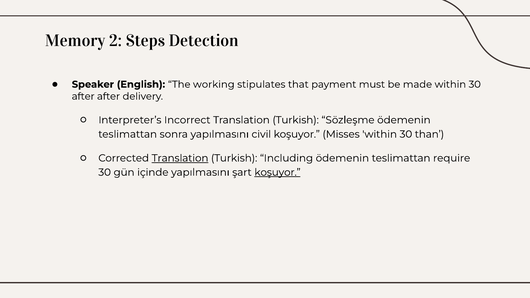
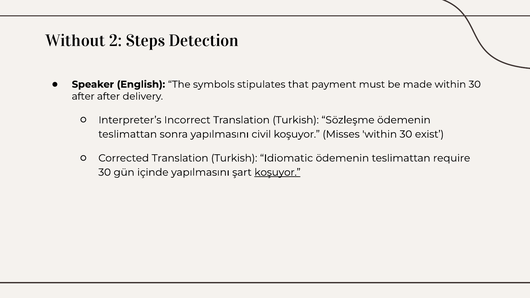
Memory: Memory -> Without
working: working -> symbols
than: than -> exist
Translation at (180, 158) underline: present -> none
Including: Including -> Idiomatic
